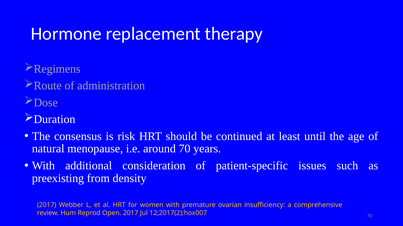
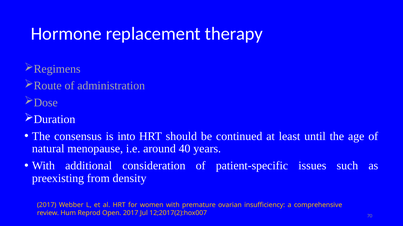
risk: risk -> into
around 70: 70 -> 40
